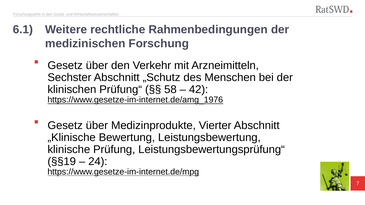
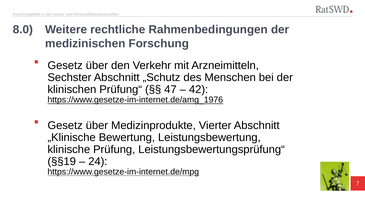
6.1: 6.1 -> 8.0
58: 58 -> 47
